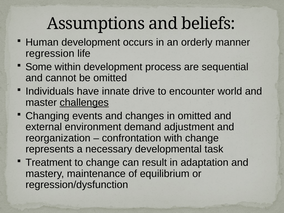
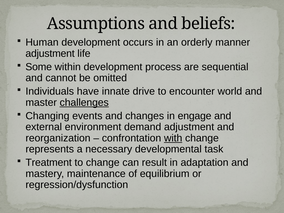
regression at (50, 53): regression -> adjustment
in omitted: omitted -> engage
with underline: none -> present
